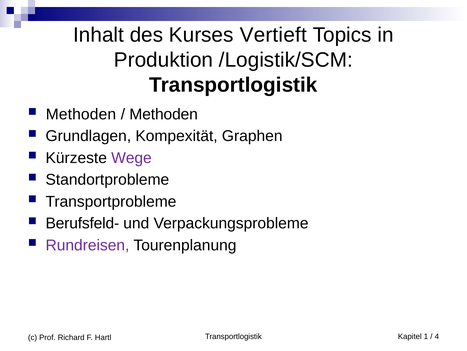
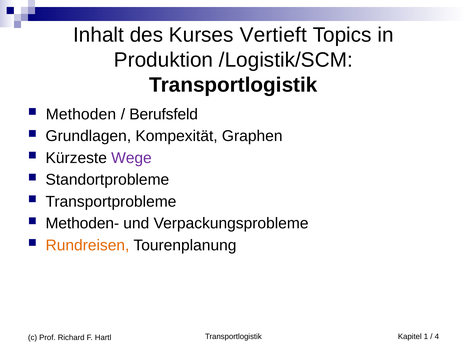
Methoden at (164, 114): Methoden -> Berufsfeld
Berufsfeld-: Berufsfeld- -> Methoden-
Rundreisen colour: purple -> orange
